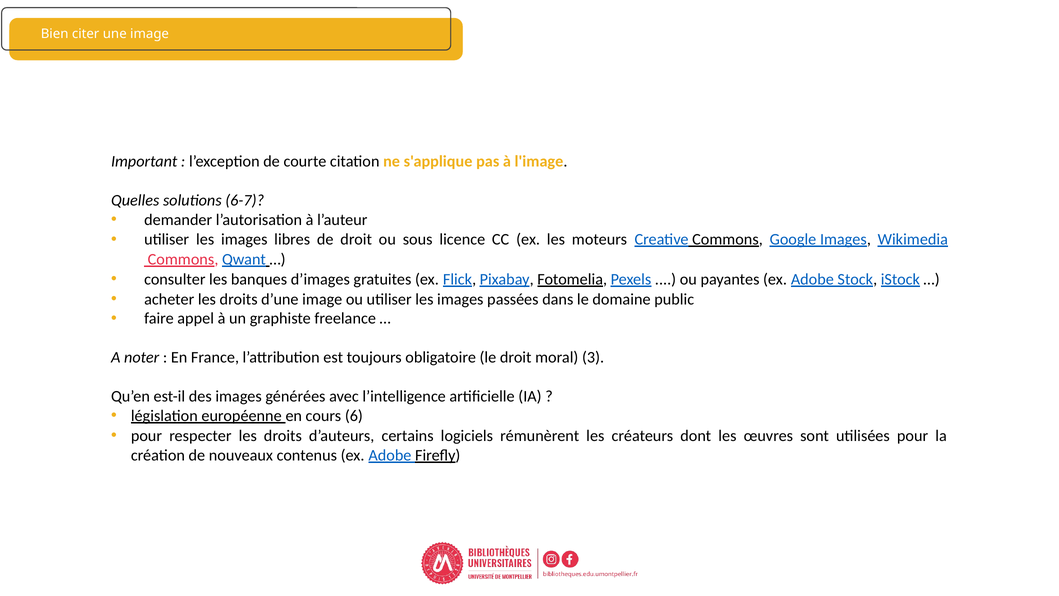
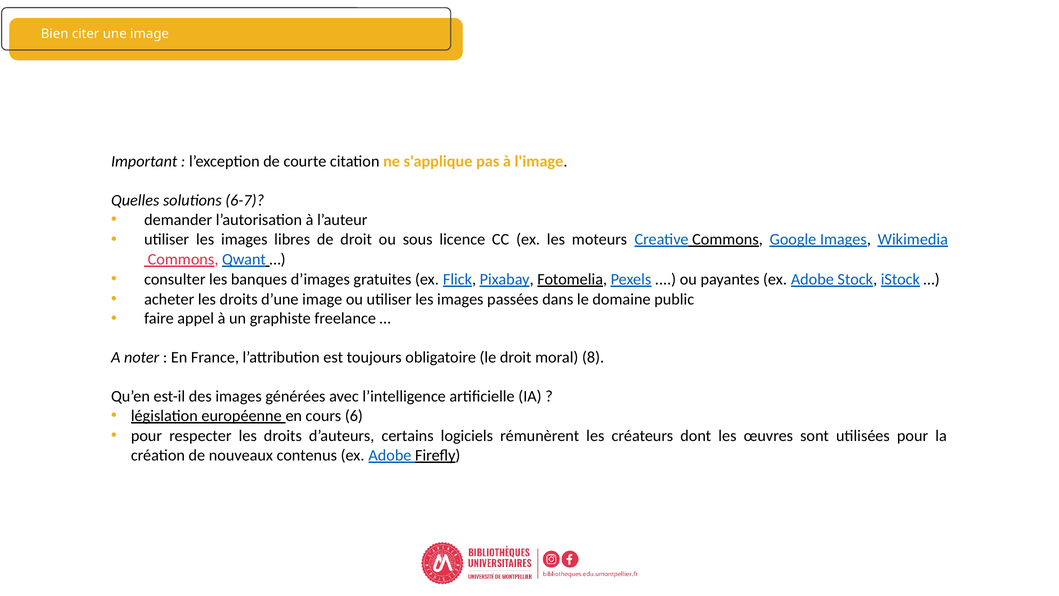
3: 3 -> 8
